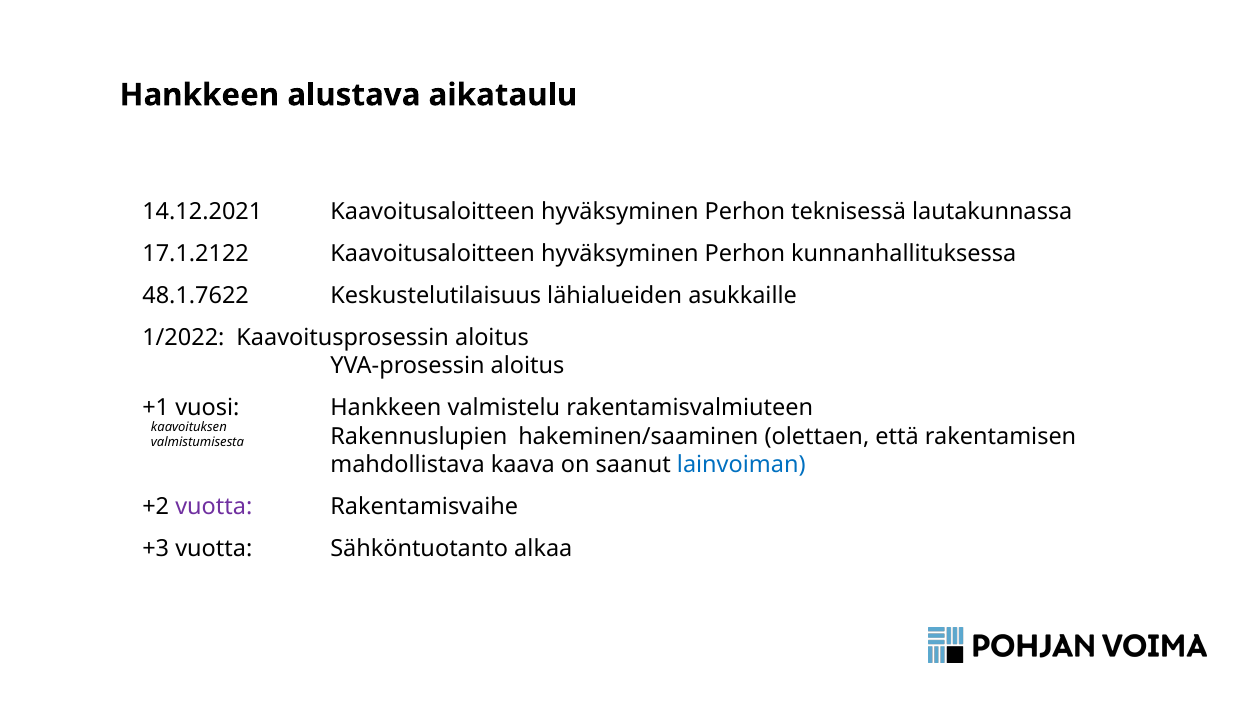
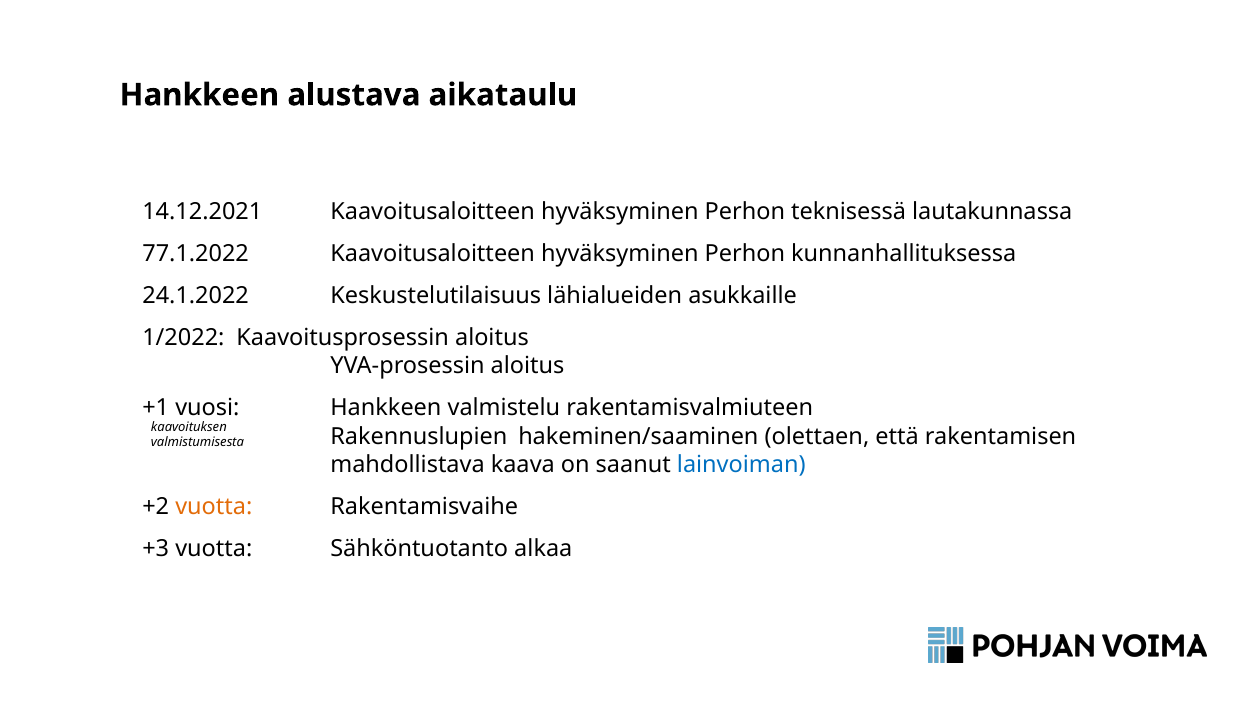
17.1.2122: 17.1.2122 -> 77.1.2022
48.1.7622: 48.1.7622 -> 24.1.2022
vuotta at (214, 507) colour: purple -> orange
